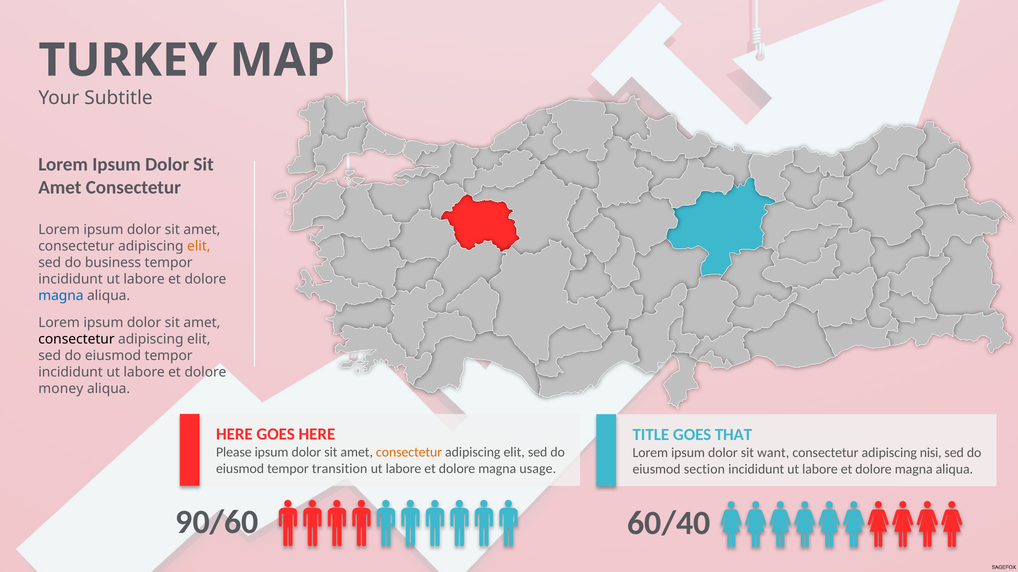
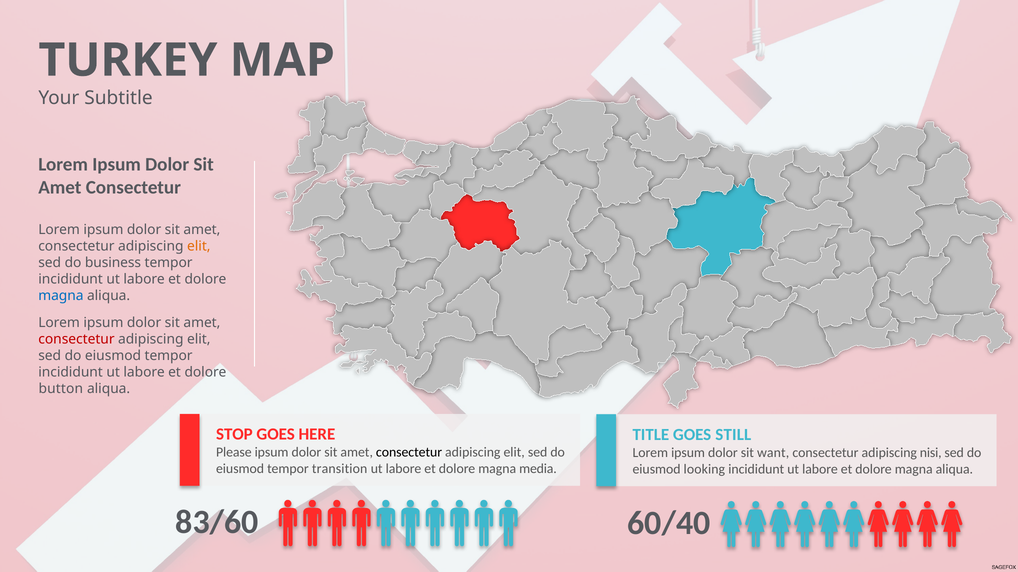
consectetur at (76, 339) colour: black -> red
money: money -> button
HERE at (234, 435): HERE -> STOP
THAT: THAT -> STILL
consectetur at (409, 453) colour: orange -> black
usage: usage -> media
section: section -> looking
90/60: 90/60 -> 83/60
